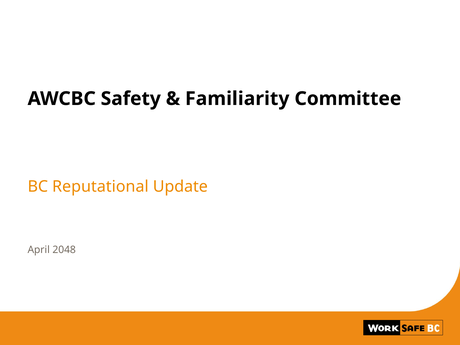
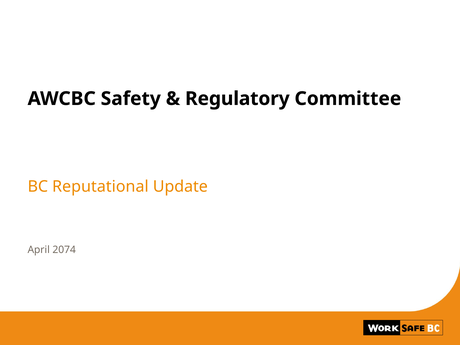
Familiarity: Familiarity -> Regulatory
2048: 2048 -> 2074
